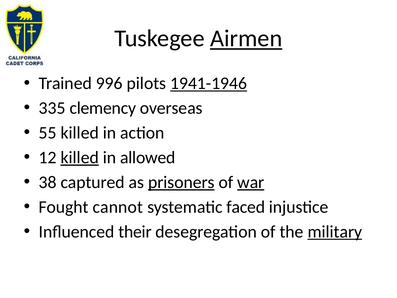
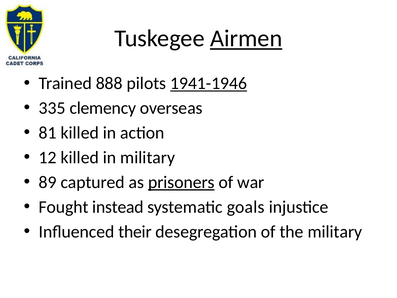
996: 996 -> 888
55: 55 -> 81
killed at (80, 157) underline: present -> none
in allowed: allowed -> military
38: 38 -> 89
war underline: present -> none
cannot: cannot -> instead
faced: faced -> goals
military at (335, 232) underline: present -> none
